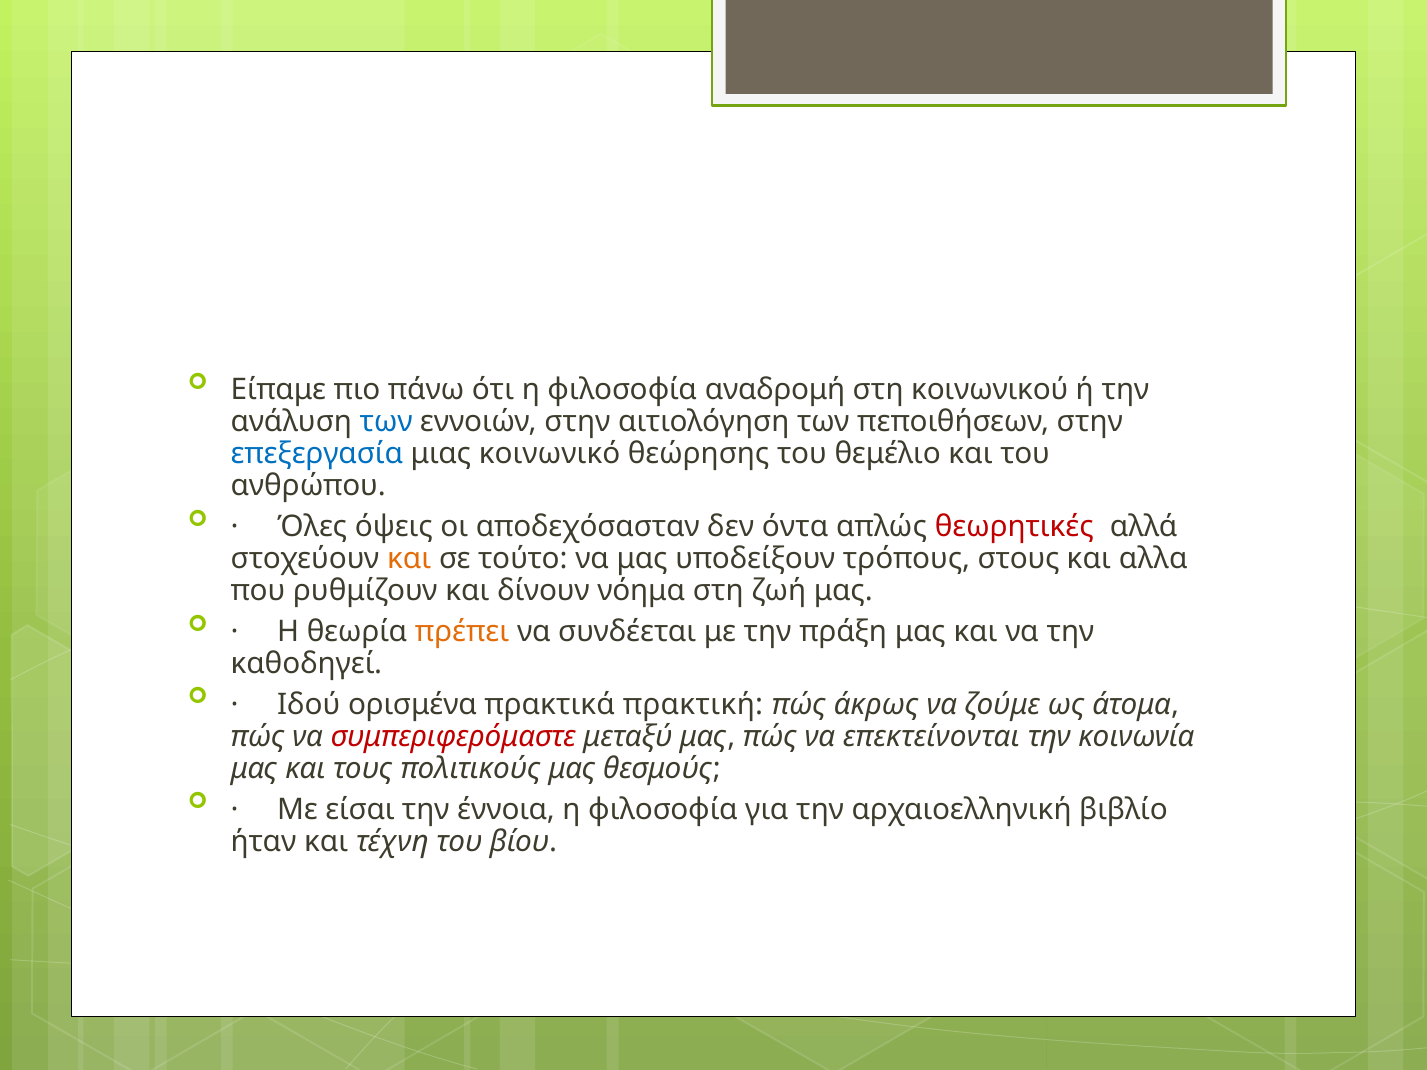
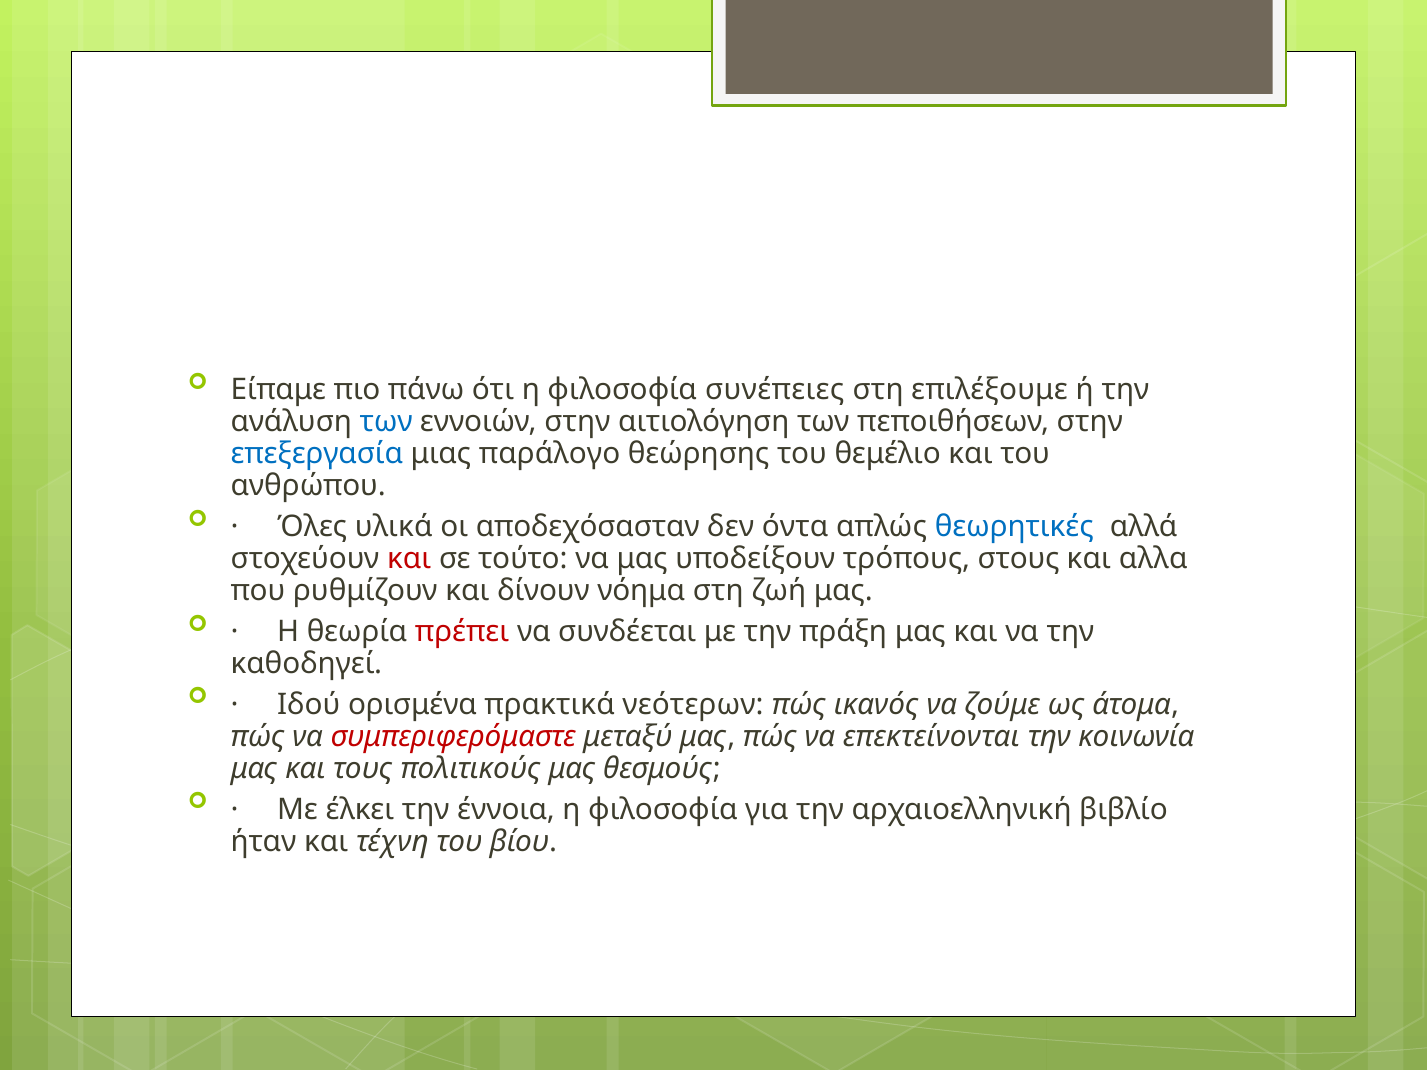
αναδρομή: αναδρομή -> συνέπειες
κοινωνικού: κοινωνικού -> επιλέξουμε
κοινωνικό: κοινωνικό -> παράλογο
όψεις: όψεις -> υλικά
θεωρητικές colour: red -> blue
και at (409, 559) colour: orange -> red
πρέπει colour: orange -> red
πρακτική: πρακτική -> νεότερων
άκρως: άκρως -> ικανός
είσαι: είσαι -> έλκει
